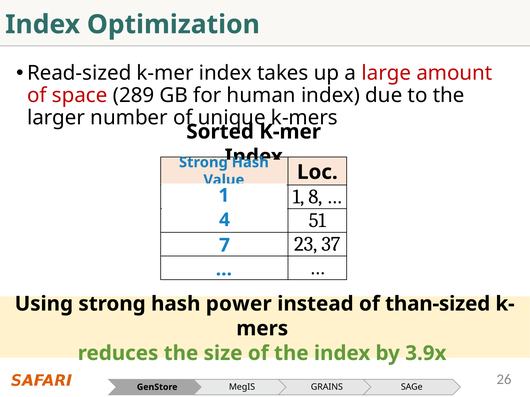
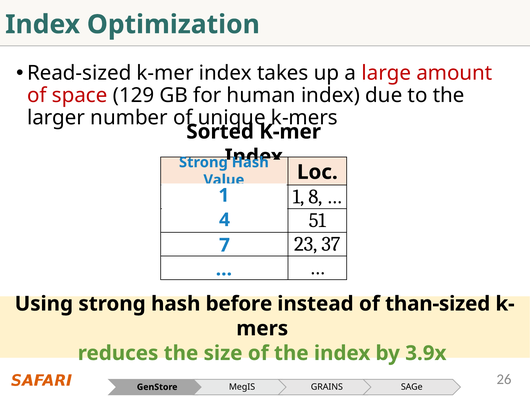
289: 289 -> 129
power: power -> before
